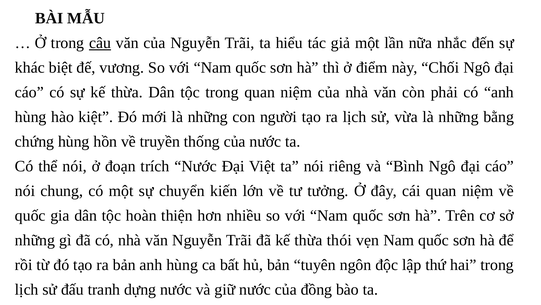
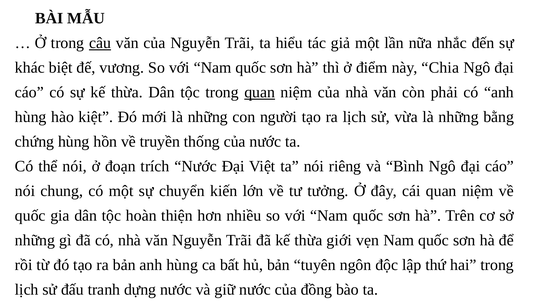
Chối: Chối -> Chia
quan at (260, 92) underline: none -> present
thói: thói -> giới
